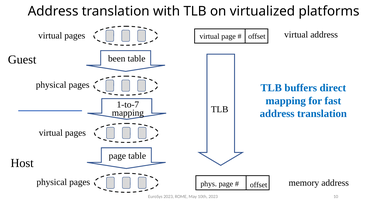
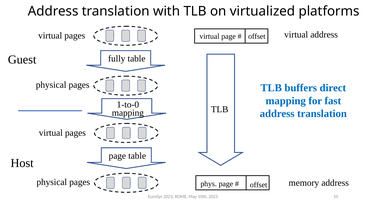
been: been -> fully
1-to-7: 1-to-7 -> 1-to-0
